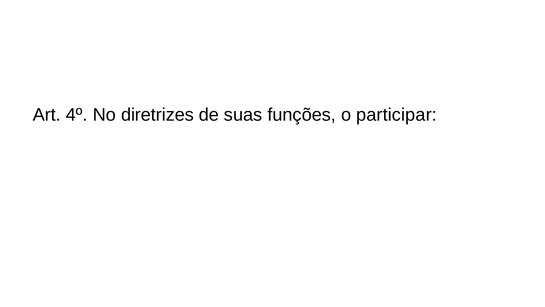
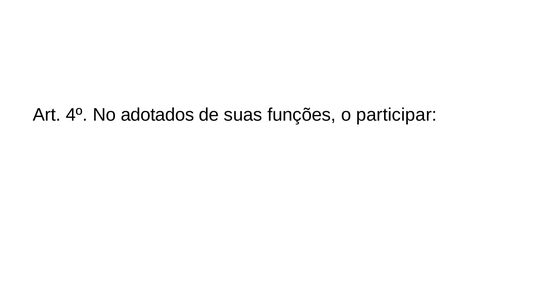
diretrizes: diretrizes -> adotados
